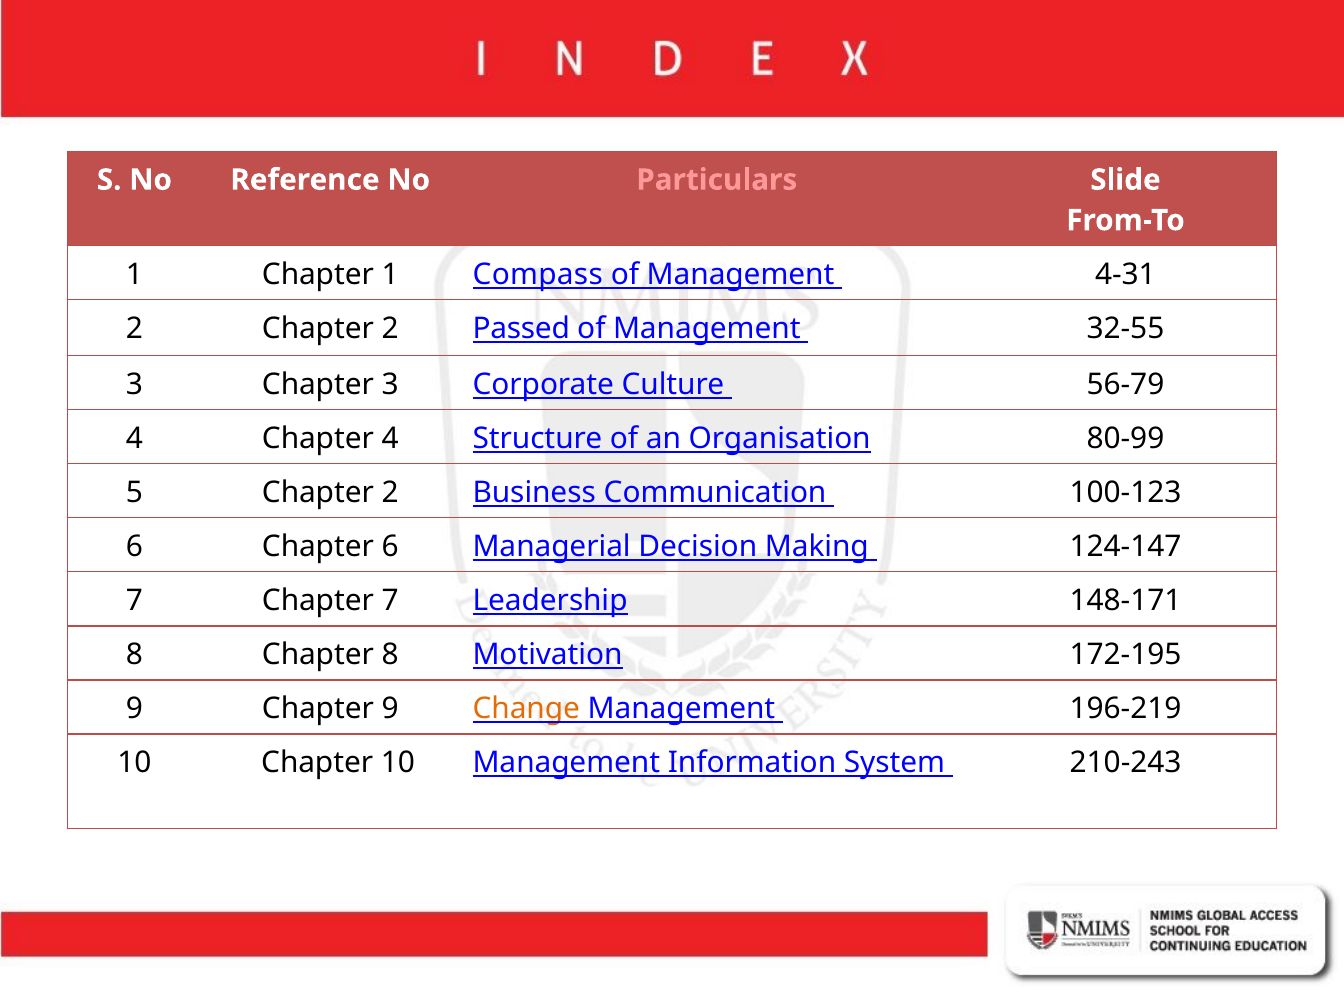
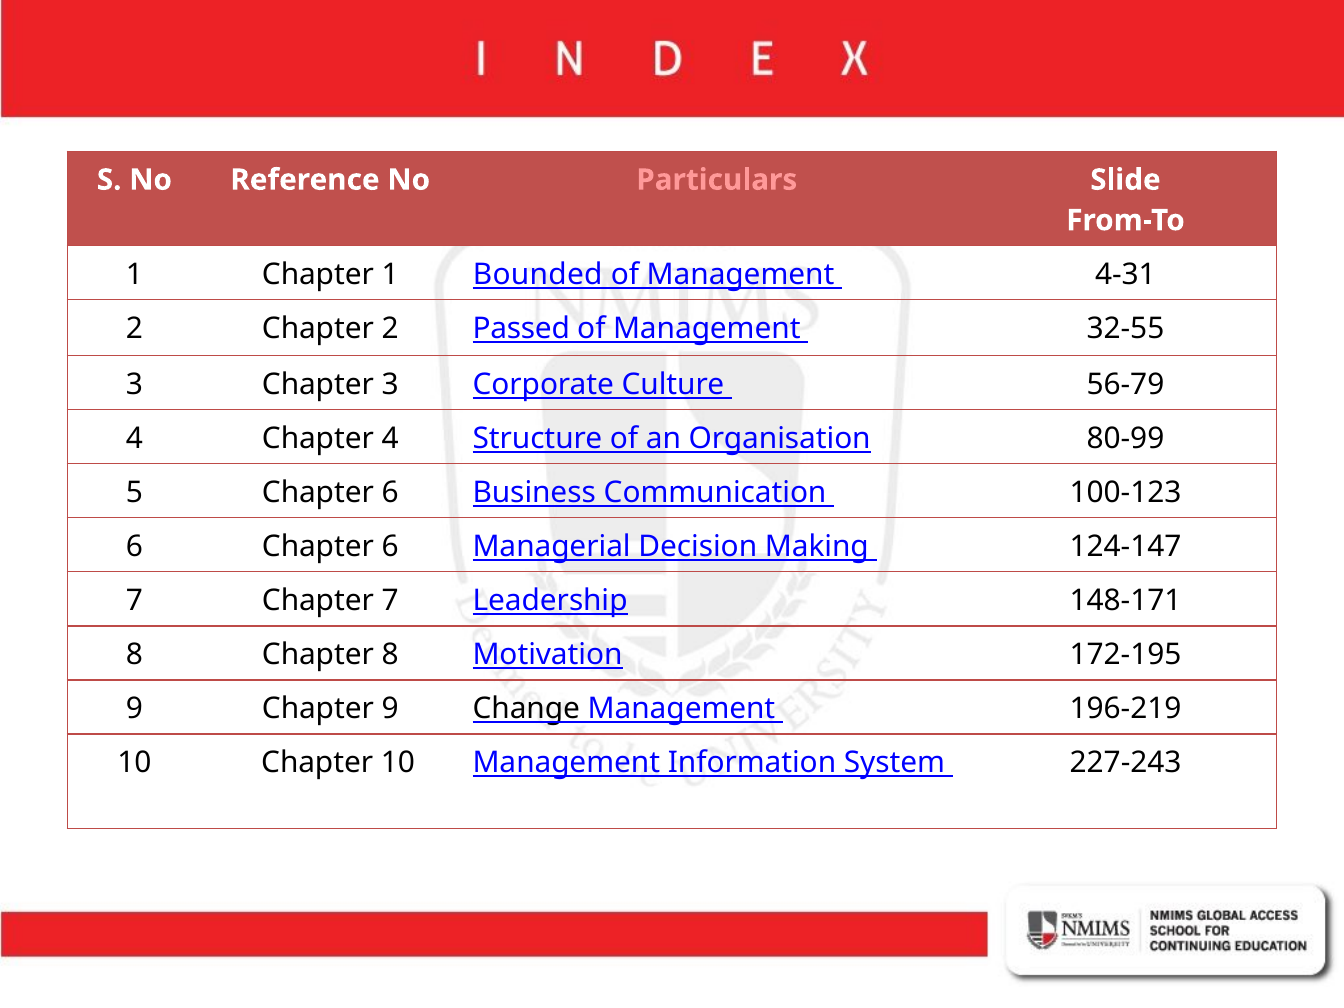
Compass: Compass -> Bounded
5 Chapter 2: 2 -> 6
Change colour: orange -> black
210-243: 210-243 -> 227-243
